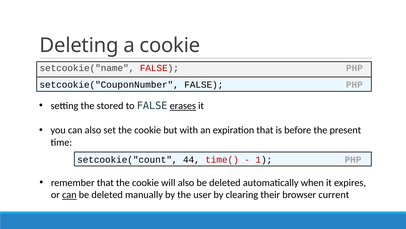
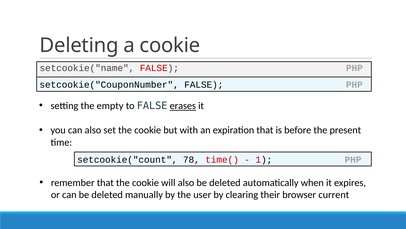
stored: stored -> empty
44: 44 -> 78
can at (69, 194) underline: present -> none
